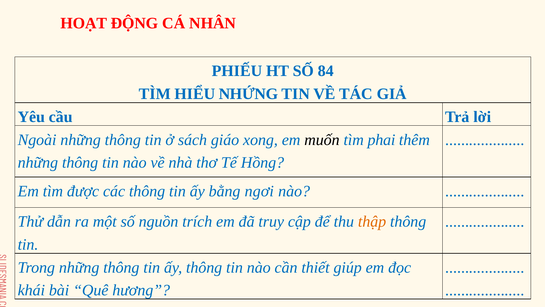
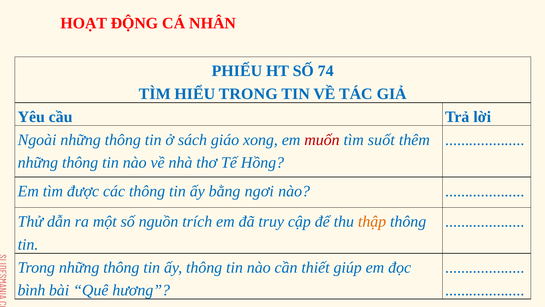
84: 84 -> 74
HIỂU NHỨNG: NHỨNG -> TRONG
muốn colour: black -> red
phai: phai -> suốt
khái: khái -> bình
